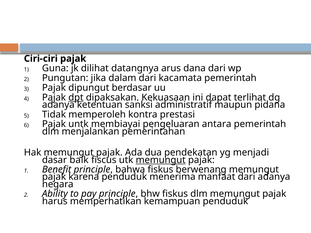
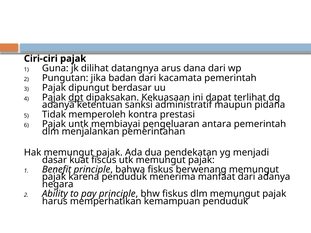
dalam: dalam -> badan
baik: baik -> kuat
memungut at (161, 160) underline: present -> none
